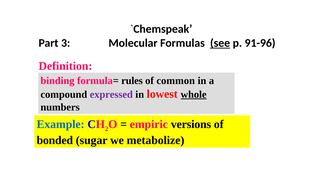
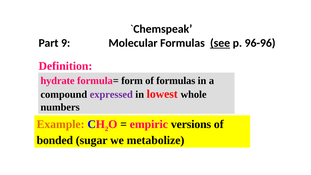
3: 3 -> 9
91-96: 91-96 -> 96-96
binding: binding -> hydrate
rules: rules -> form
of common: common -> formulas
whole underline: present -> none
Example colour: blue -> orange
